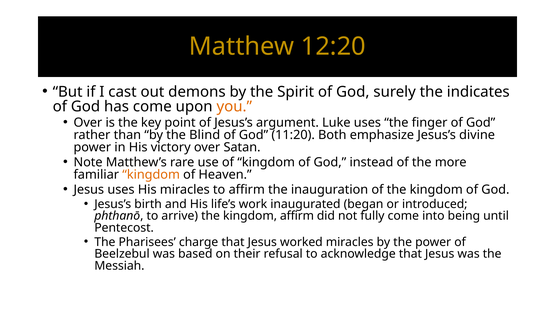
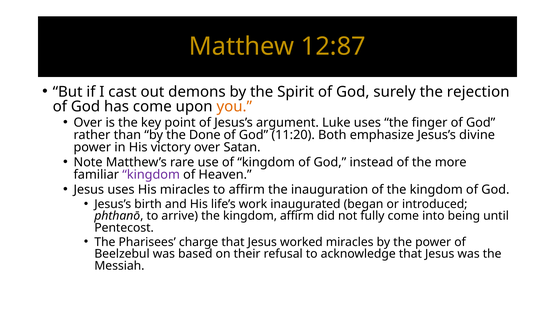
12:20: 12:20 -> 12:87
indicates: indicates -> rejection
Blind: Blind -> Done
kingdom at (151, 175) colour: orange -> purple
